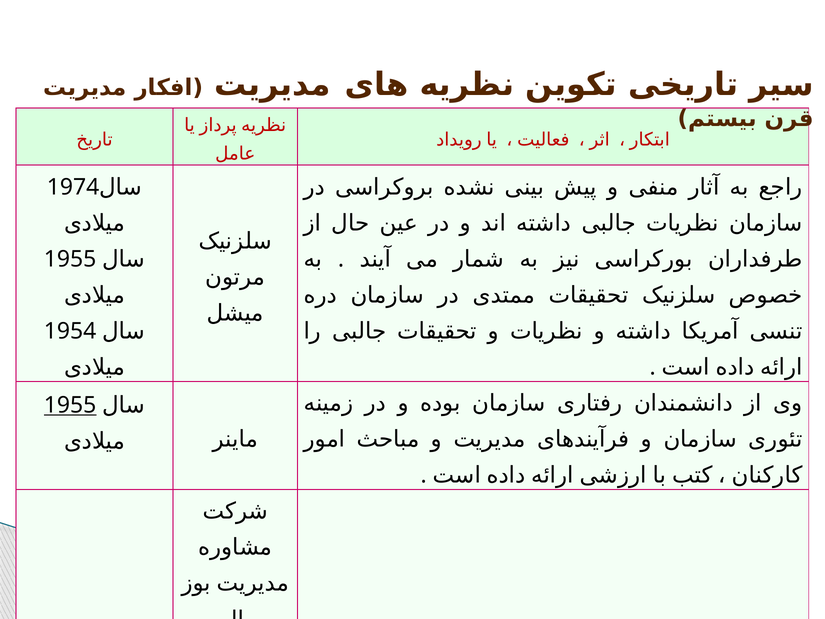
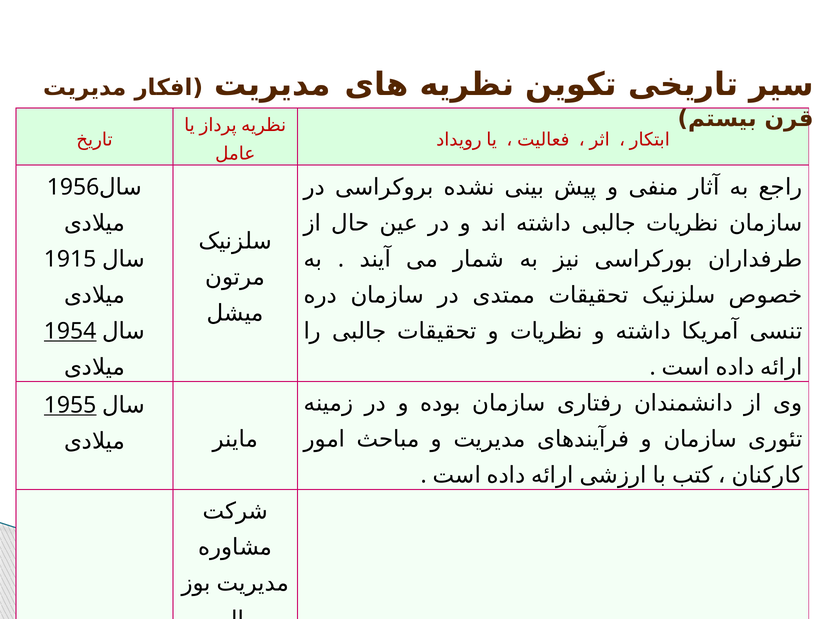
1974 at (73, 187): 1974 -> 1956
1955 at (70, 259): 1955 -> 1915
1954 underline: none -> present
